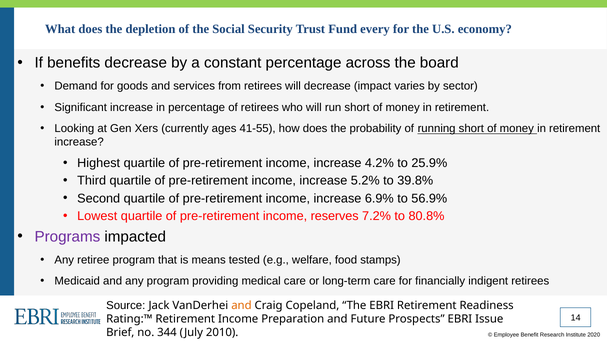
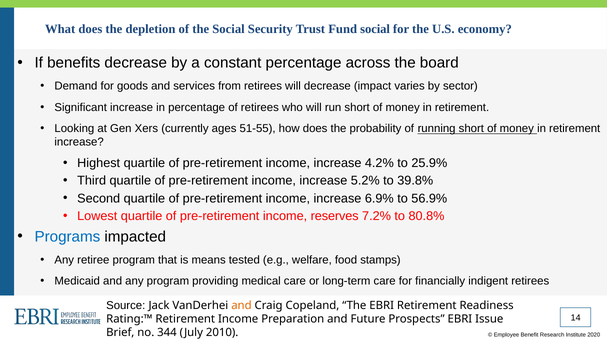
Fund every: every -> social
41-55: 41-55 -> 51-55
Programs colour: purple -> blue
